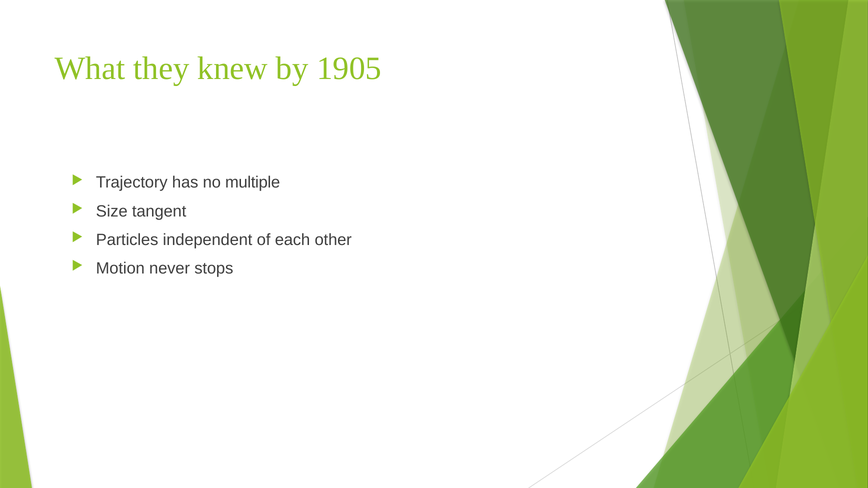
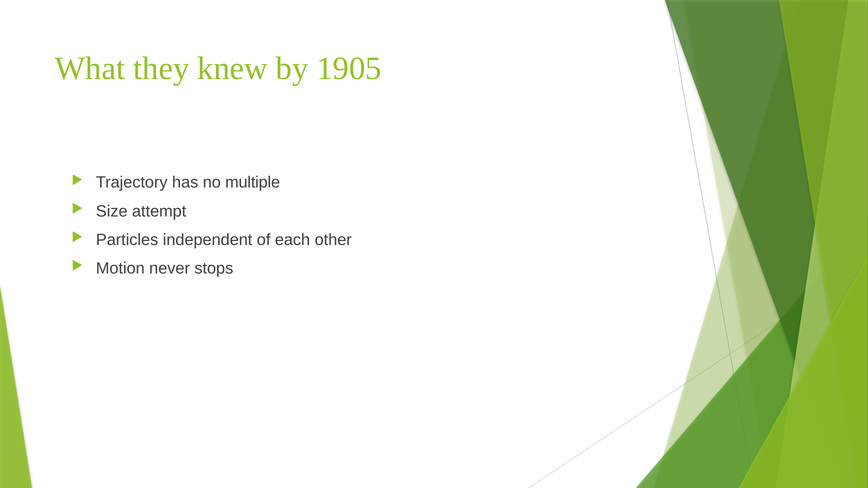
tangent: tangent -> attempt
